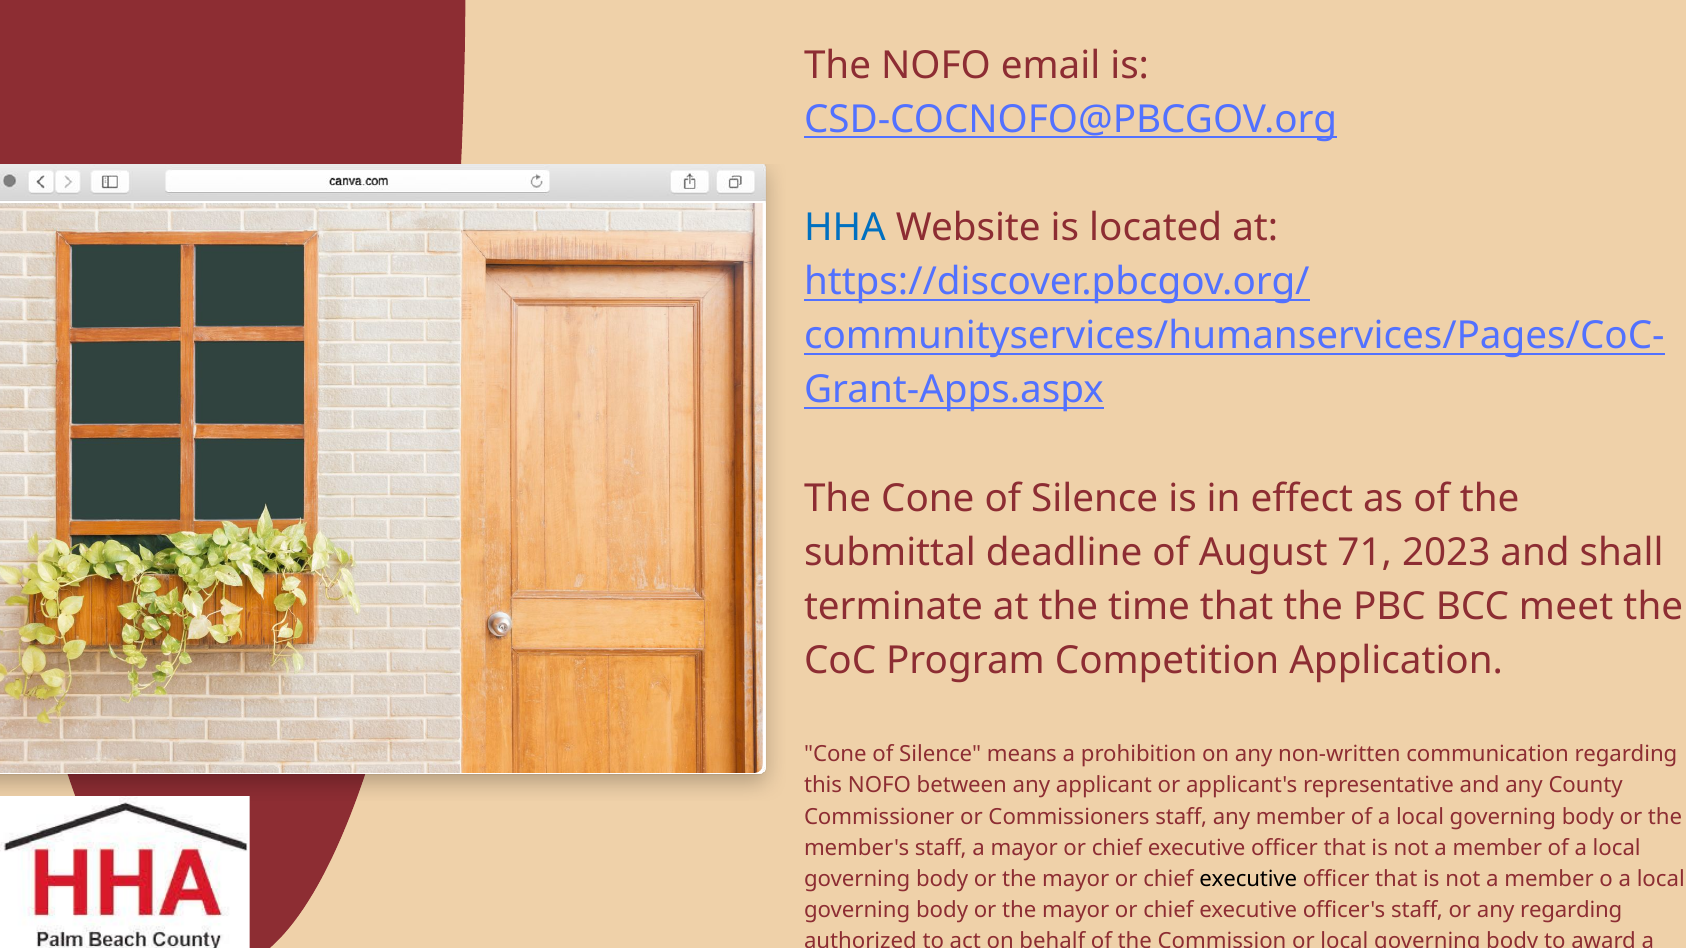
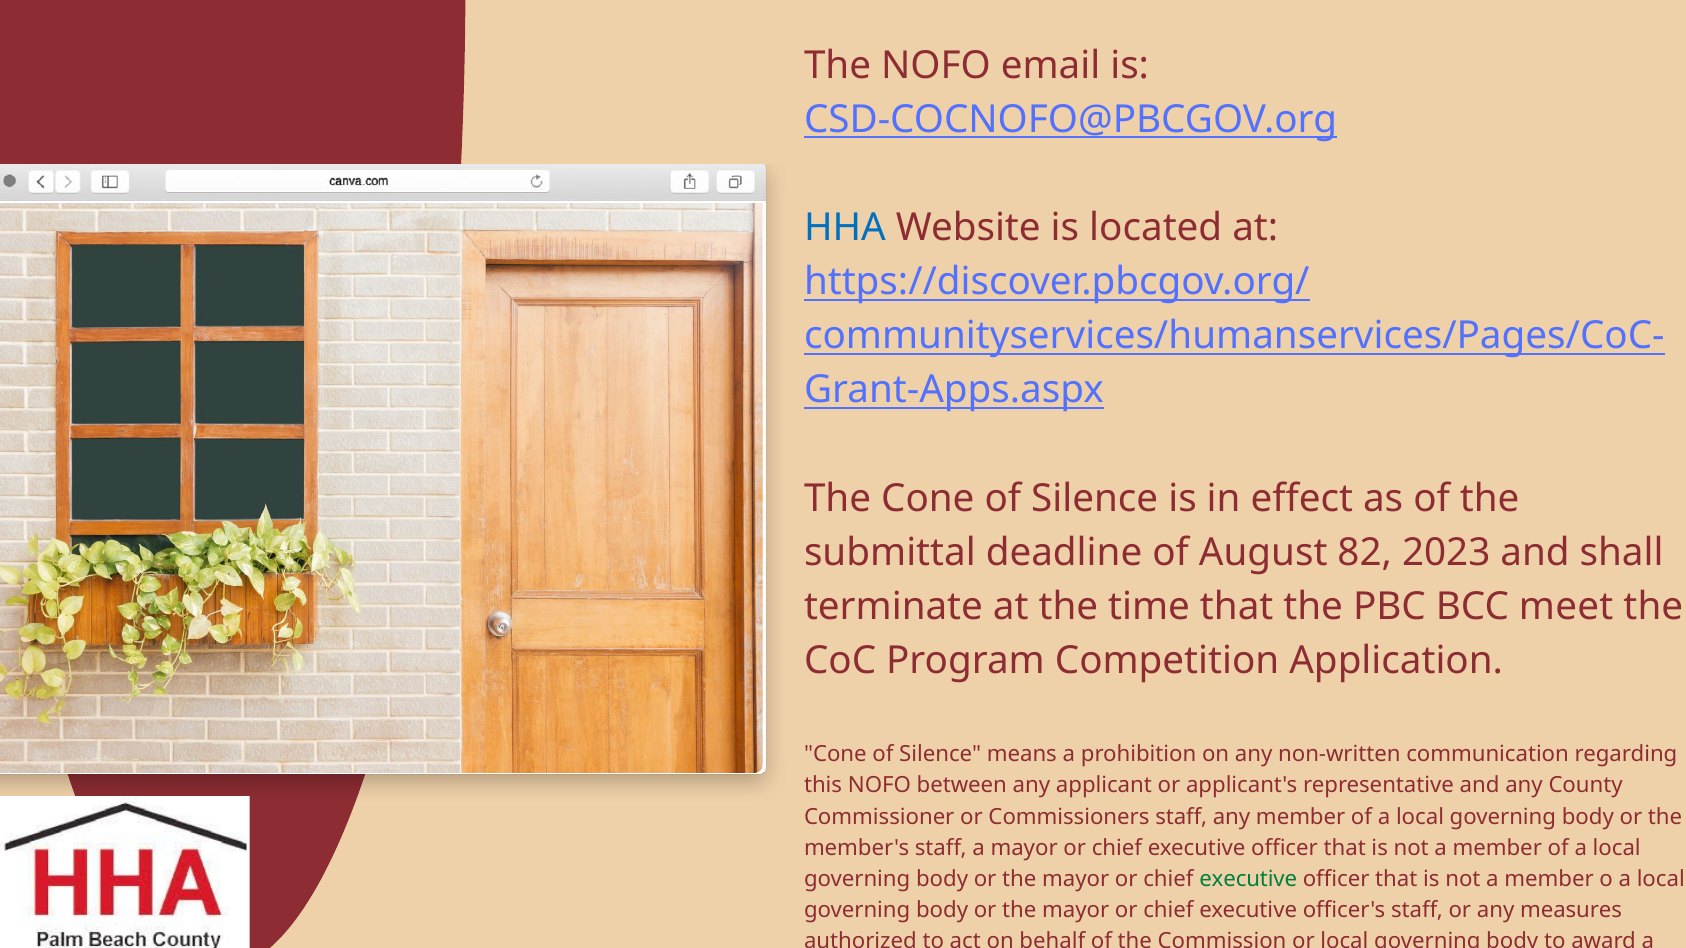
71: 71 -> 82
executive at (1248, 879) colour: black -> green
any regarding: regarding -> measures
